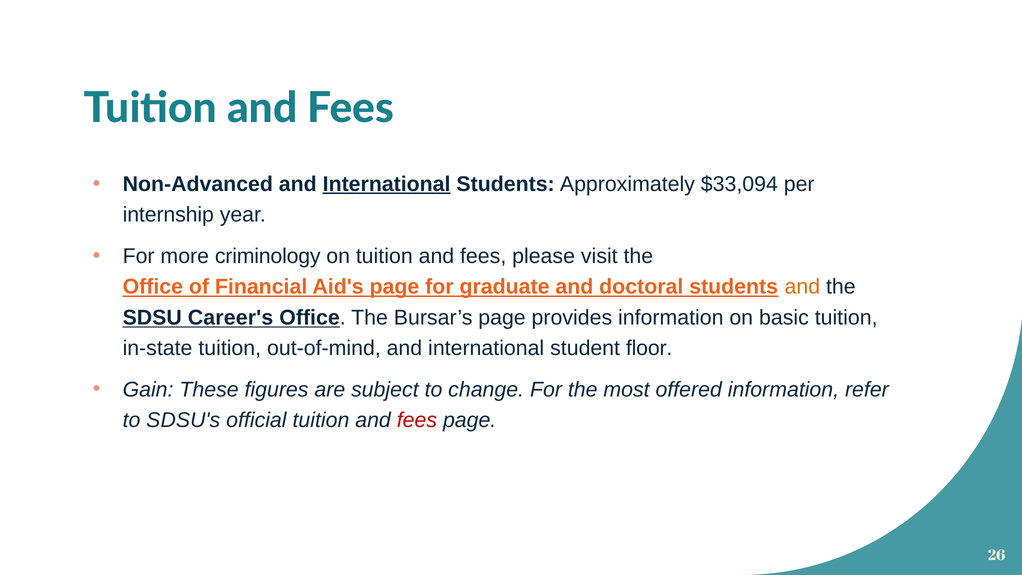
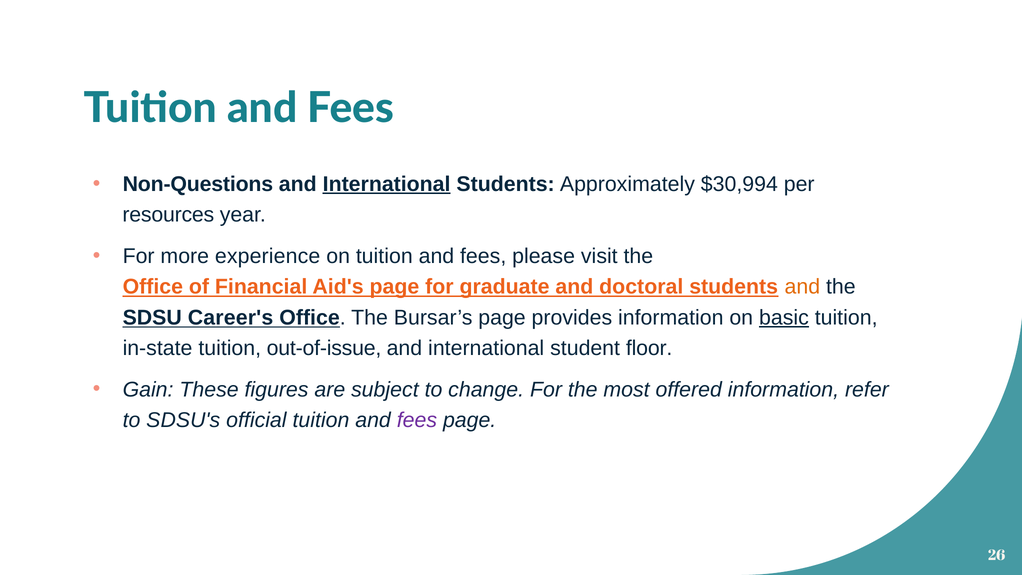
Non-Advanced: Non-Advanced -> Non-Questions
$33,094: $33,094 -> $30,994
internship: internship -> resources
criminology: criminology -> experience
basic underline: none -> present
out-of-mind: out-of-mind -> out-of-issue
fees at (417, 420) colour: red -> purple
